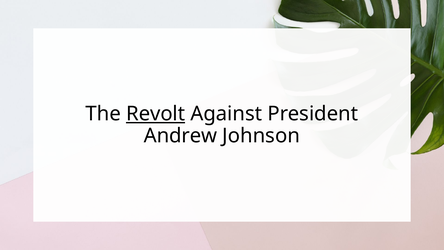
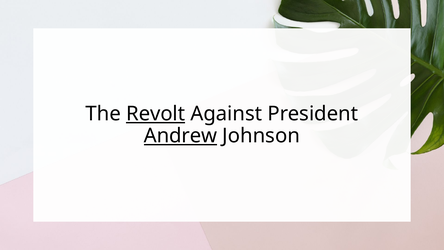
Andrew underline: none -> present
